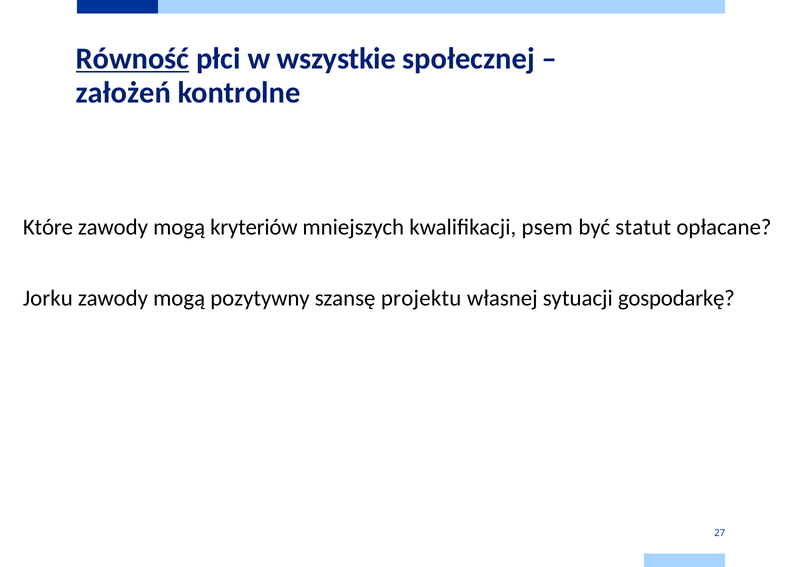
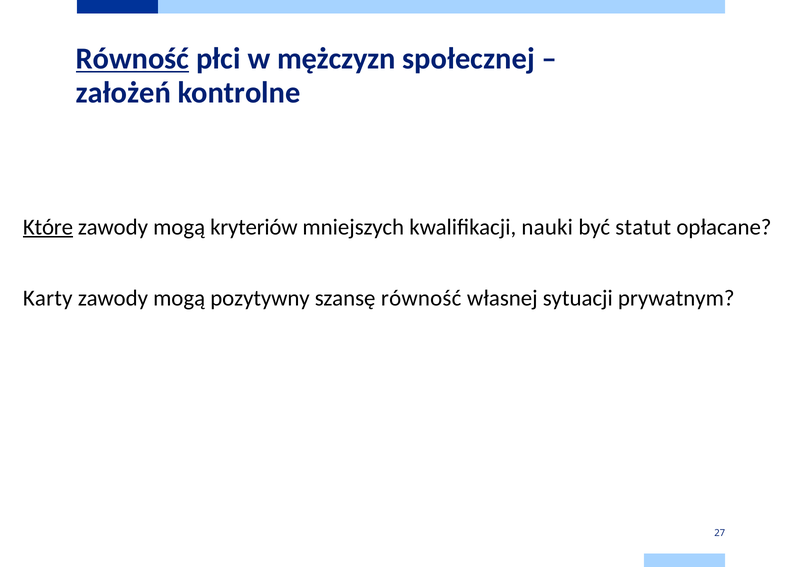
wszystkie: wszystkie -> mężczyzn
Które underline: none -> present
psem: psem -> nauki
Jorku: Jorku -> Karty
szansę projektu: projektu -> równość
gospodarkę: gospodarkę -> prywatnym
